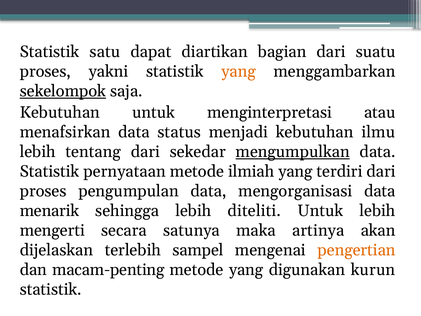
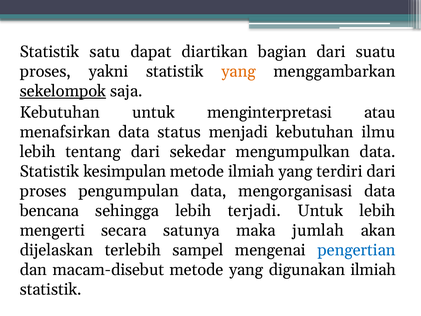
mengumpulkan underline: present -> none
pernyataan: pernyataan -> kesimpulan
menarik: menarik -> bencana
diteliti: diteliti -> terjadi
artinya: artinya -> jumlah
pengertian colour: orange -> blue
macam-penting: macam-penting -> macam-disebut
digunakan kurun: kurun -> ilmiah
